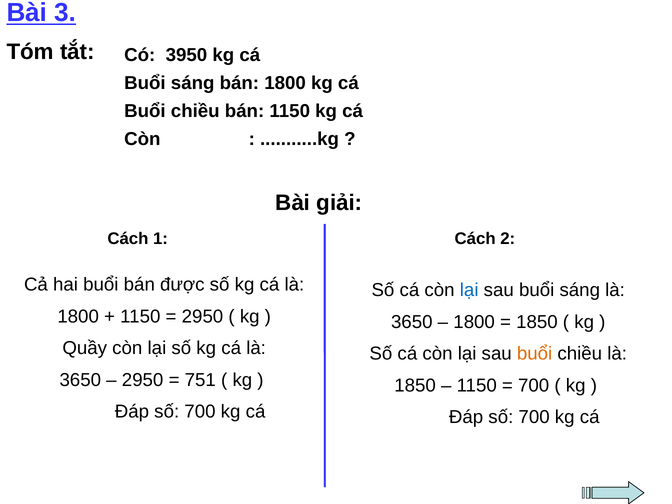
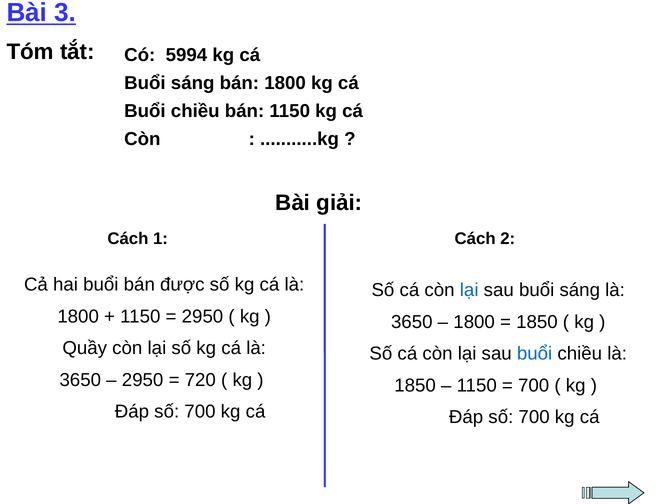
3950: 3950 -> 5994
buổi at (535, 354) colour: orange -> blue
751: 751 -> 720
